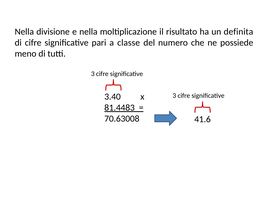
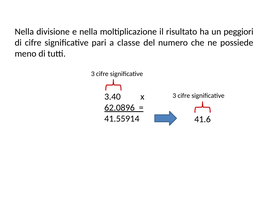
definita: definita -> peggiori
81.4483: 81.4483 -> 62.0896
70.63008: 70.63008 -> 41.55914
